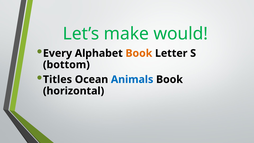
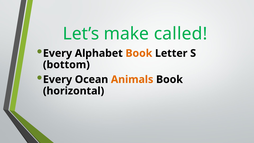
would: would -> called
Titles at (57, 79): Titles -> Every
Animals colour: blue -> orange
